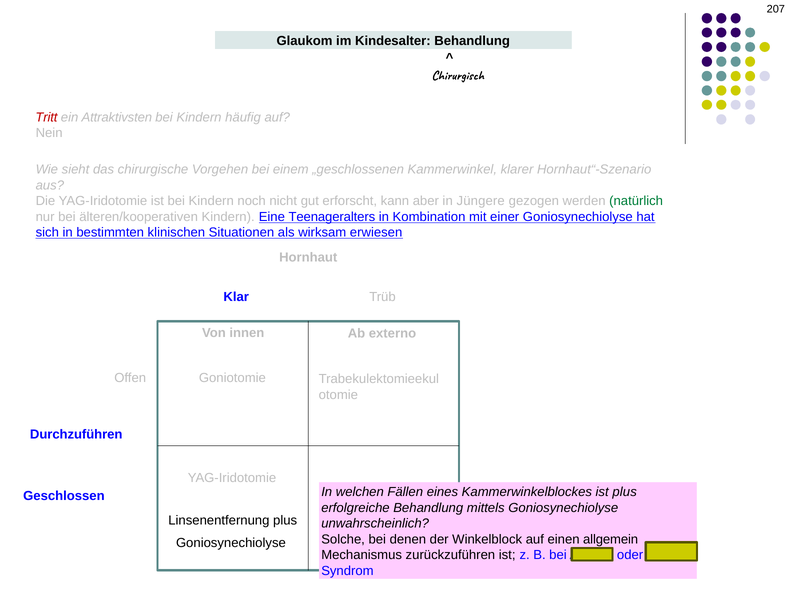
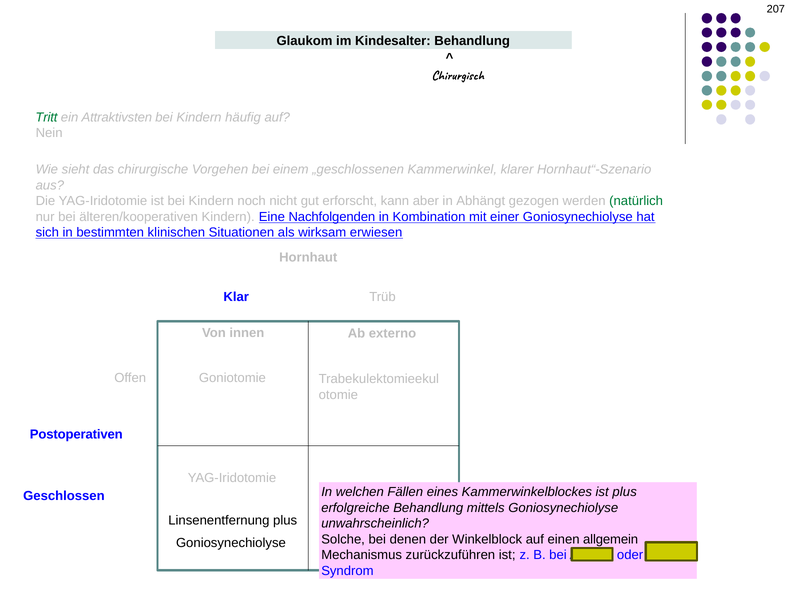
Tritt colour: red -> green
Jüngere: Jüngere -> Abhängt
Teenageralters: Teenageralters -> Nachfolgenden
Durchzuführen: Durchzuführen -> Postoperativen
